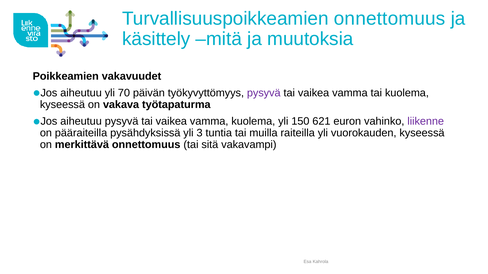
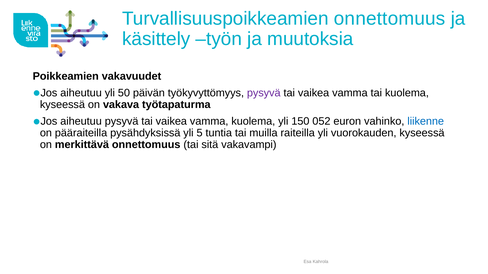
mitä: mitä -> työn
70: 70 -> 50
621: 621 -> 052
liikenne colour: purple -> blue
3: 3 -> 5
